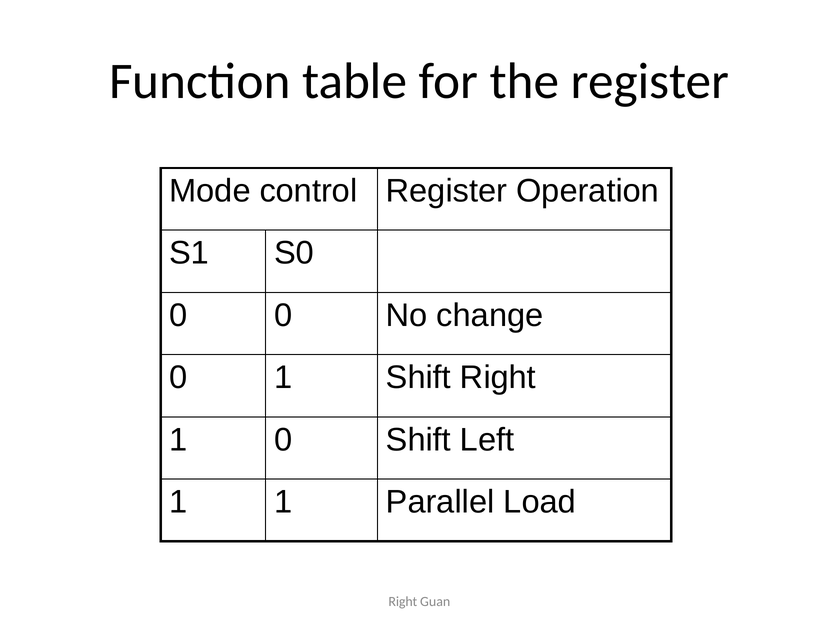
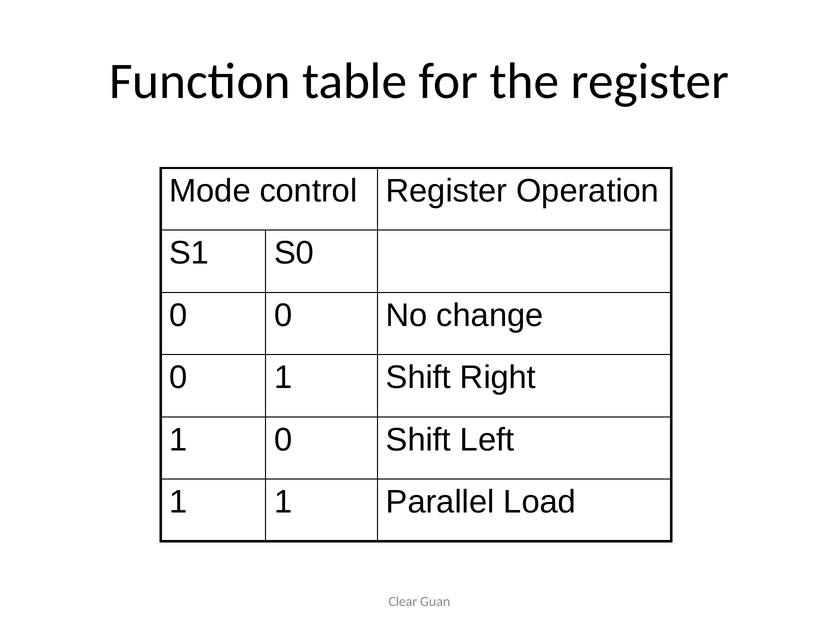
Right at (403, 601): Right -> Clear
